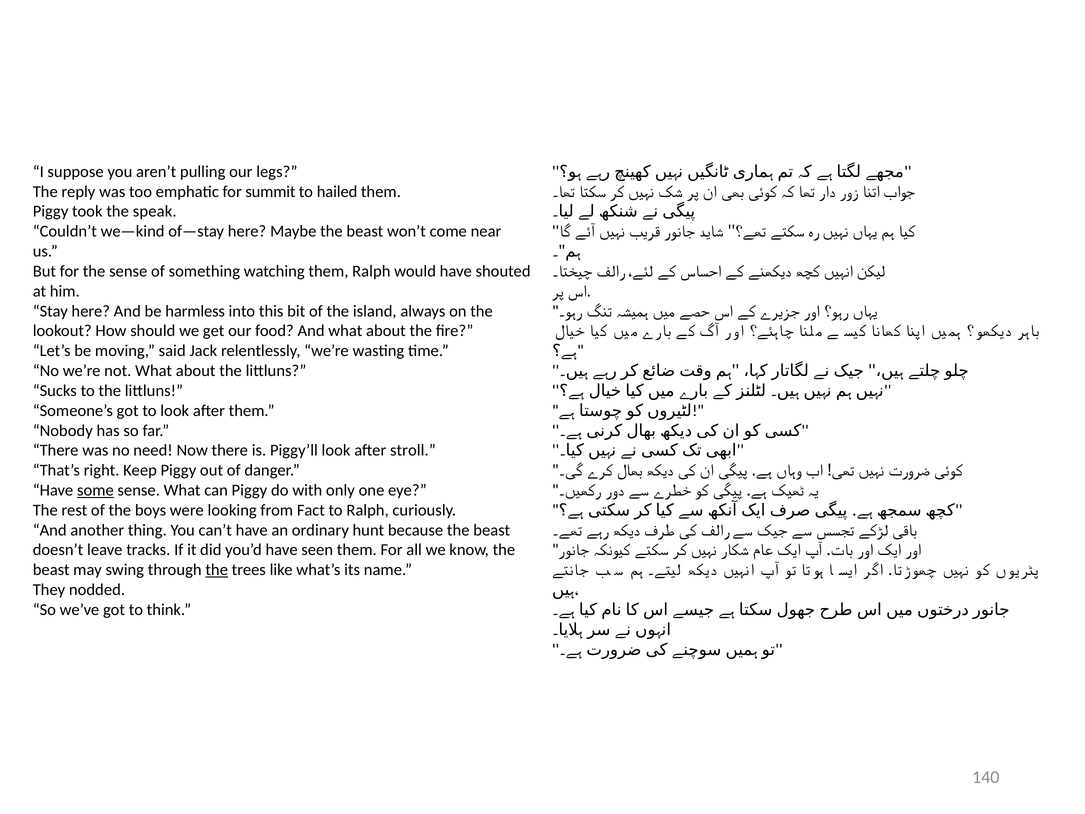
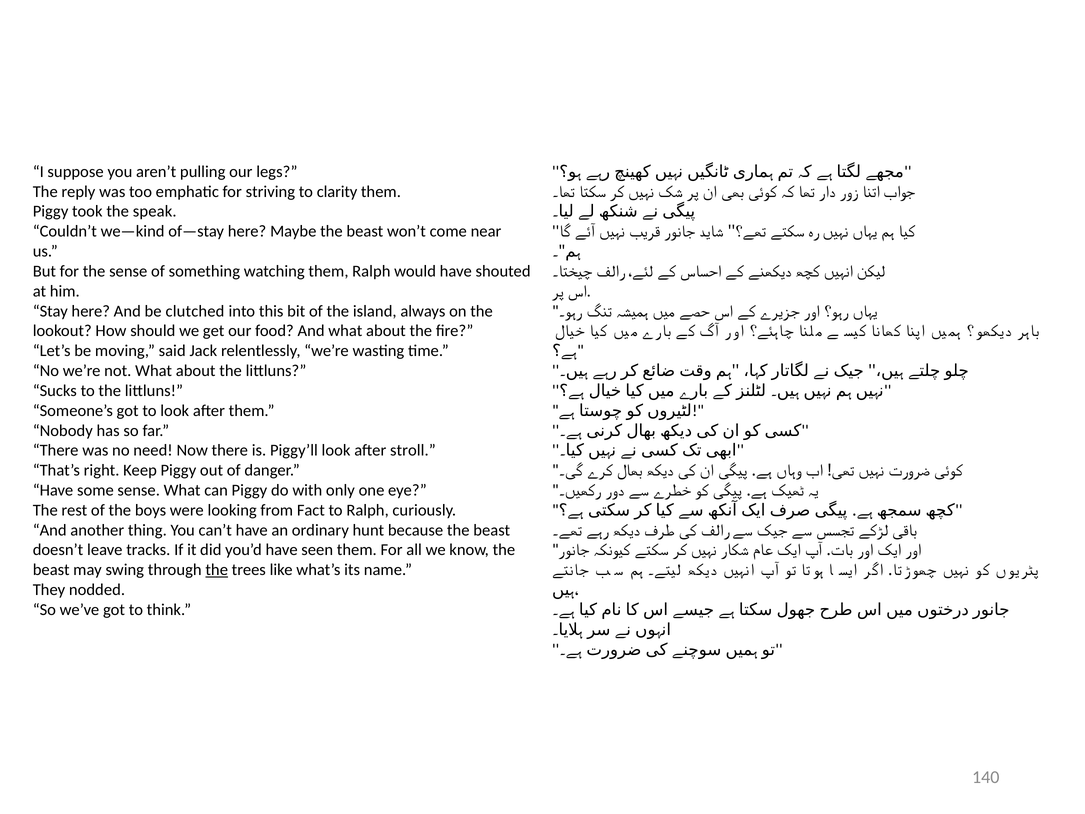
summit: summit -> striving
hailed: hailed -> clarity
harmless: harmless -> clutched
some underline: present -> none
